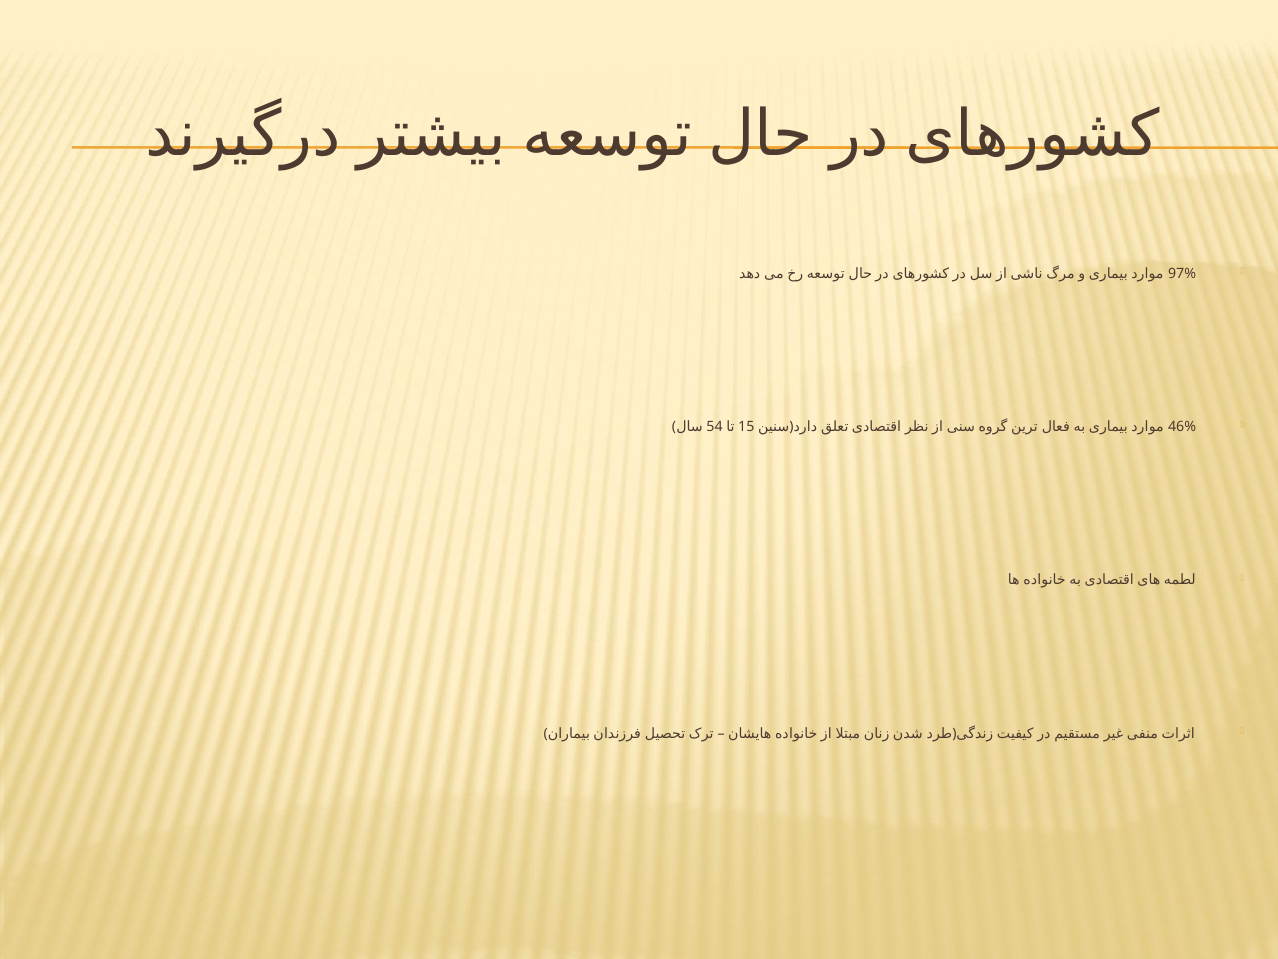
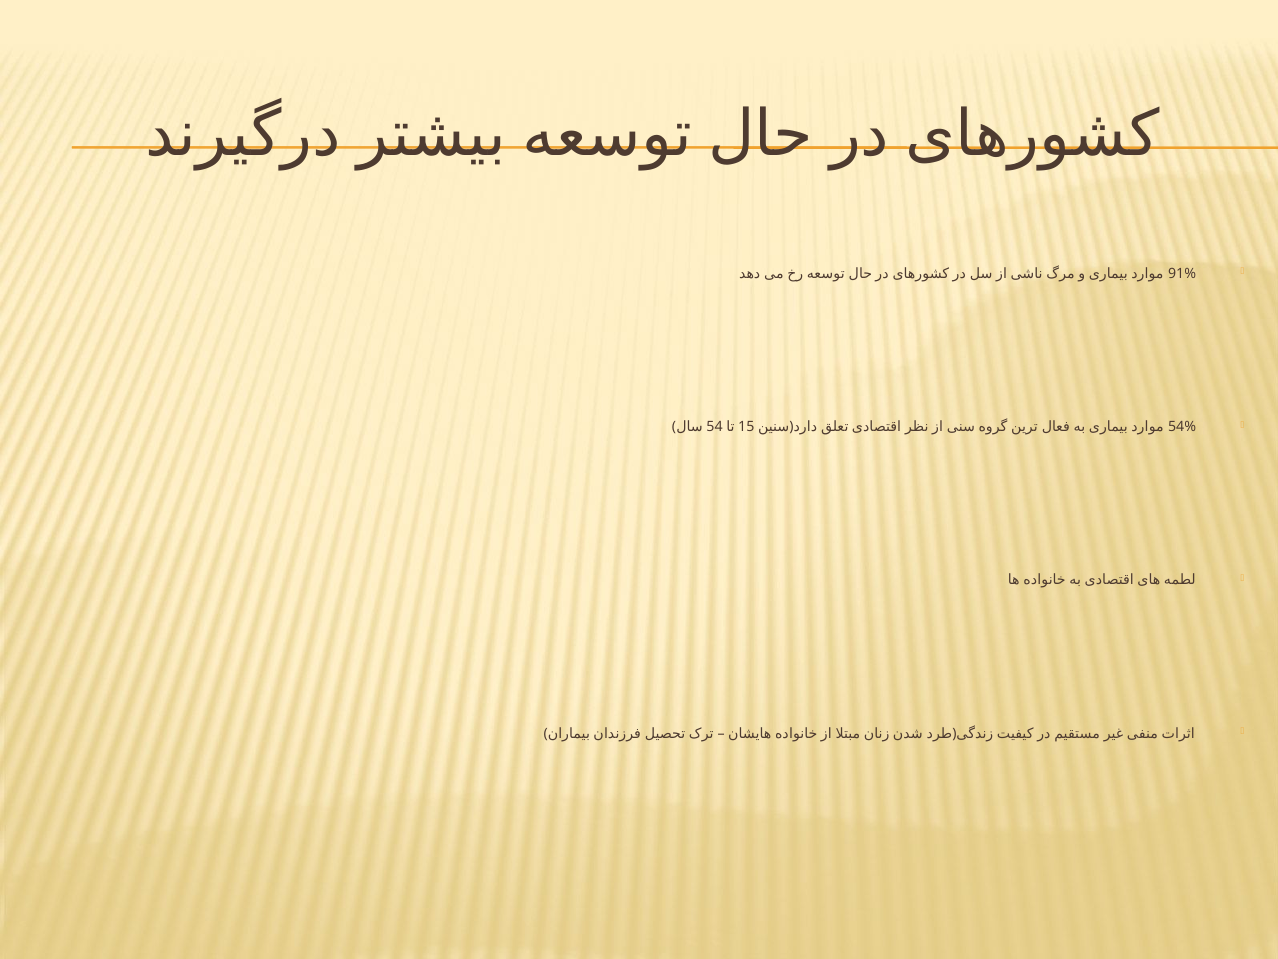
97%: 97% -> 91%
46%: 46% -> 54%
